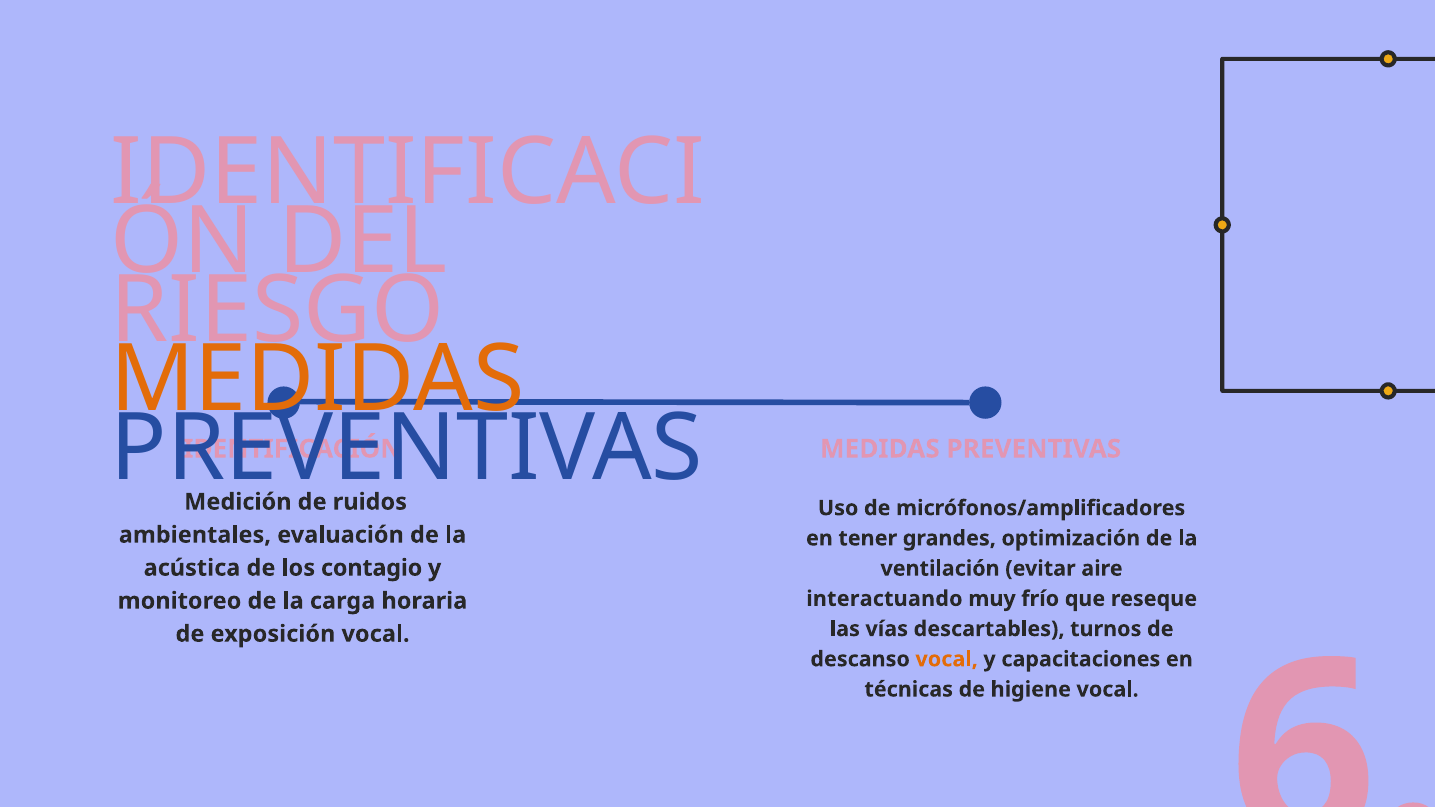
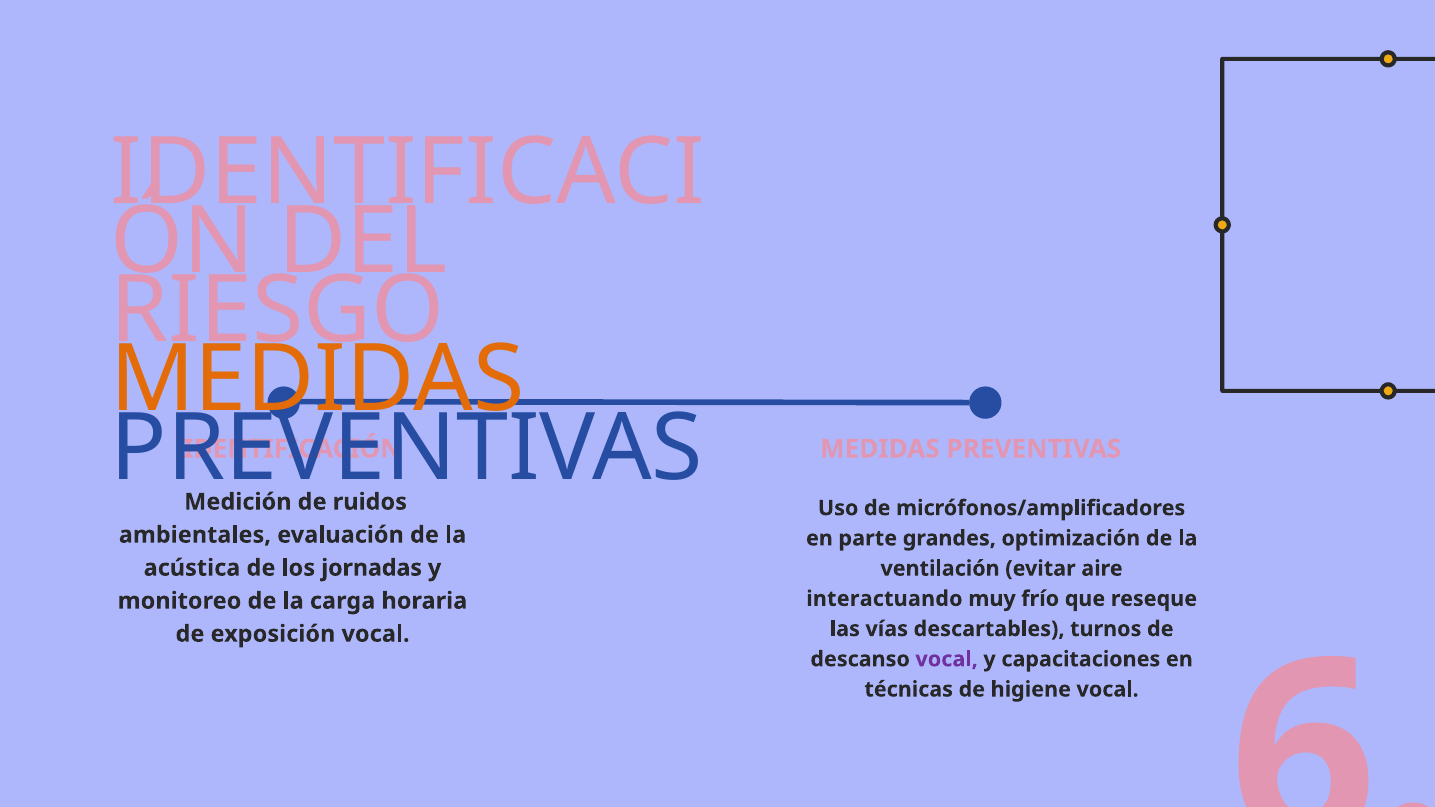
tener: tener -> parte
contagio: contagio -> jornadas
vocal at (947, 659) colour: orange -> purple
